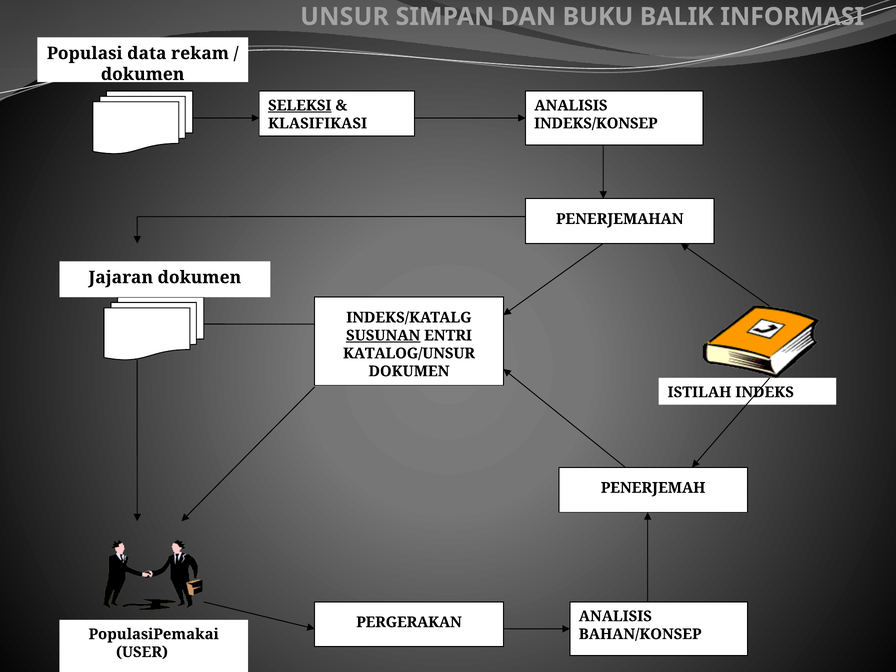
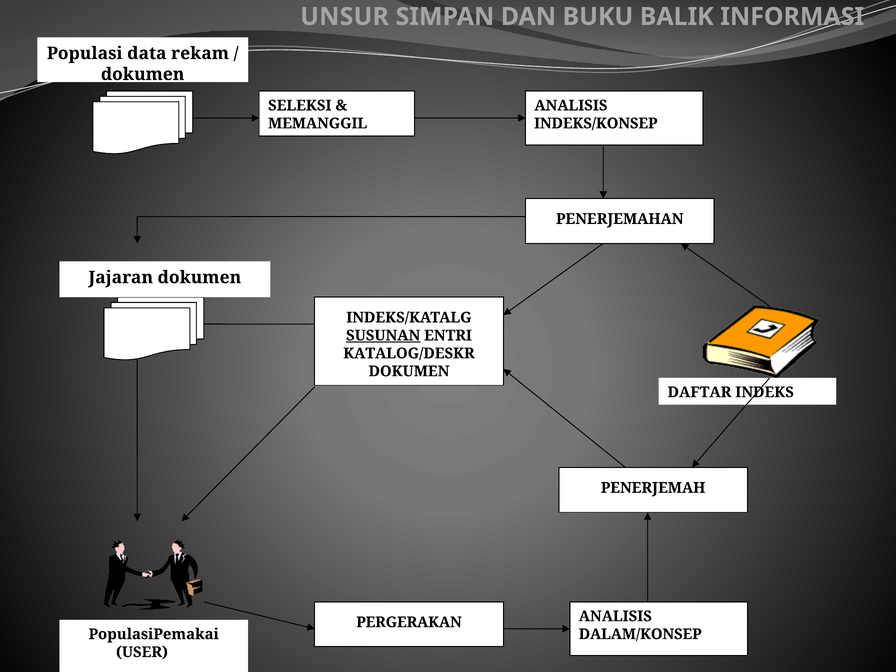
SELEKSI underline: present -> none
KLASIFIKASI: KLASIFIKASI -> MEMANGGIL
KATALOG/UNSUR: KATALOG/UNSUR -> KATALOG/DESKR
ISTILAH: ISTILAH -> DAFTAR
BAHAN/KONSEP: BAHAN/KONSEP -> DALAM/KONSEP
